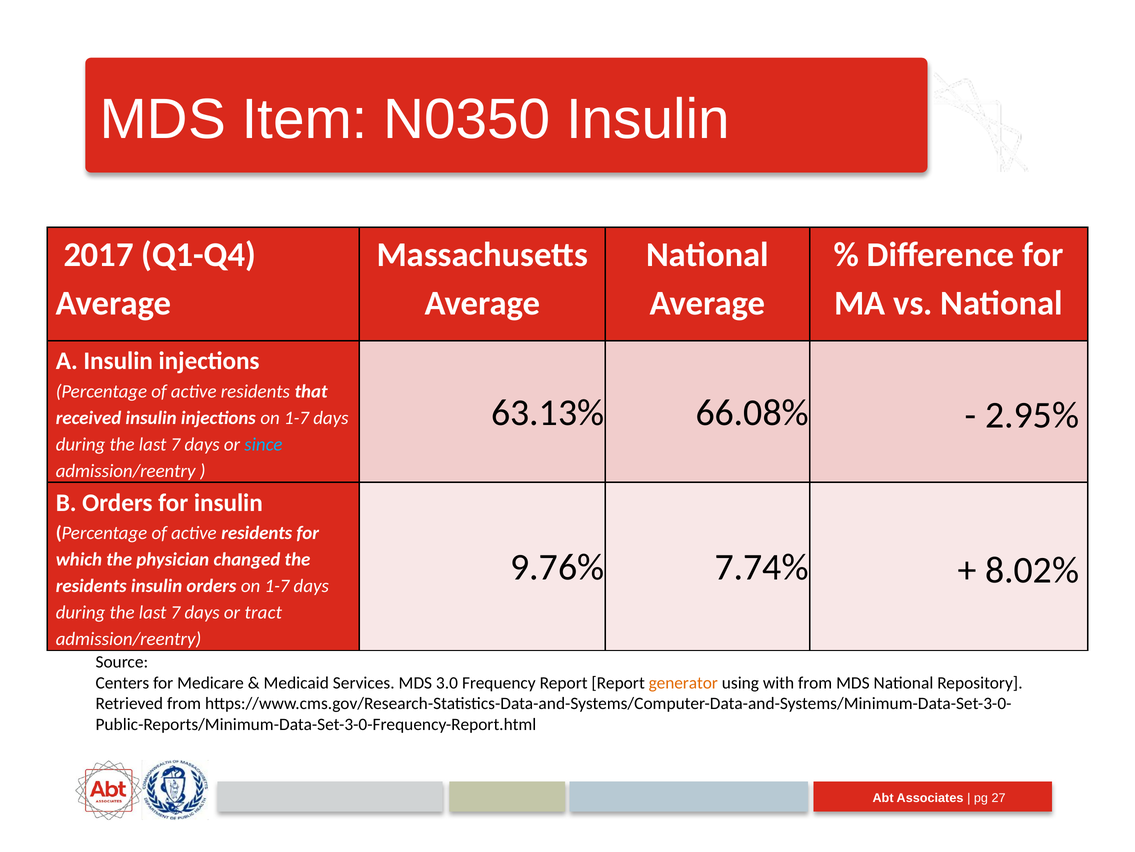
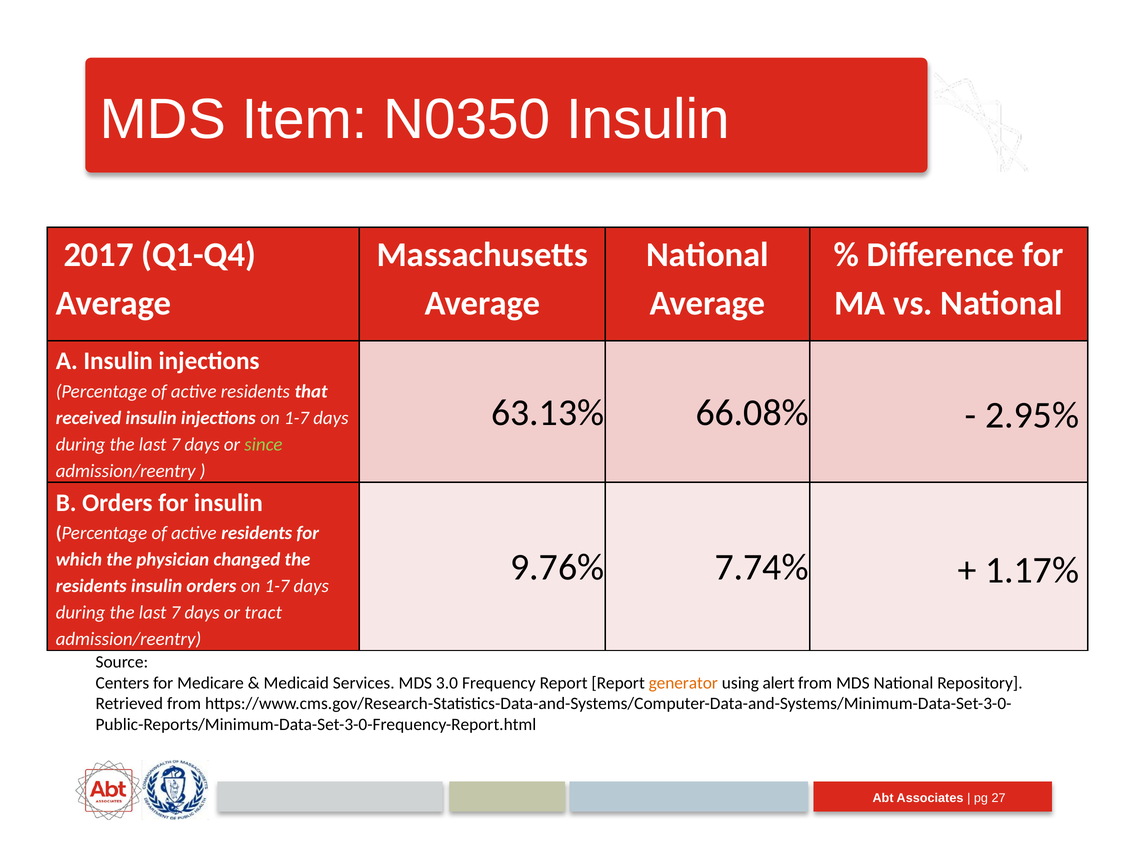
since colour: light blue -> light green
8.02%: 8.02% -> 1.17%
with: with -> alert
